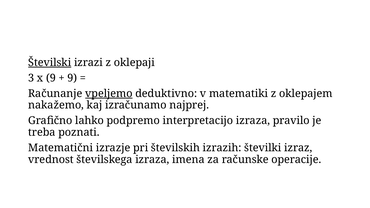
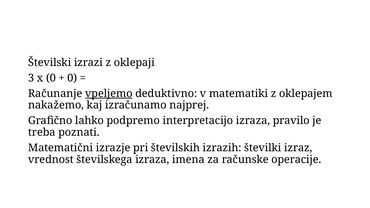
Številski underline: present -> none
x 9: 9 -> 0
9 at (72, 78): 9 -> 0
